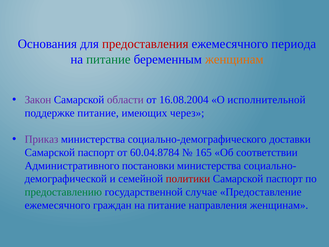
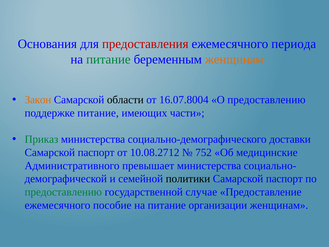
Закон colour: purple -> orange
области colour: purple -> black
16.08.2004: 16.08.2004 -> 16.07.8004
О исполнительной: исполнительной -> предоставлению
через: через -> части
Приказ colour: purple -> green
60.04.8784: 60.04.8784 -> 10.08.2712
165: 165 -> 752
соответствии: соответствии -> медицинские
постановки: постановки -> превышает
политики colour: red -> black
граждан: граждан -> пособие
направления: направления -> организации
